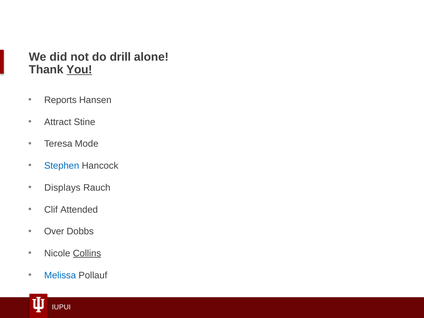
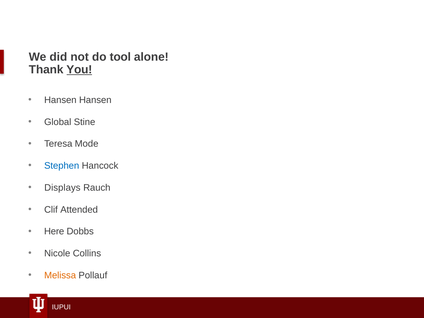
drill: drill -> tool
Reports at (60, 100): Reports -> Hansen
Attract: Attract -> Global
Over: Over -> Here
Collins underline: present -> none
Melissa colour: blue -> orange
